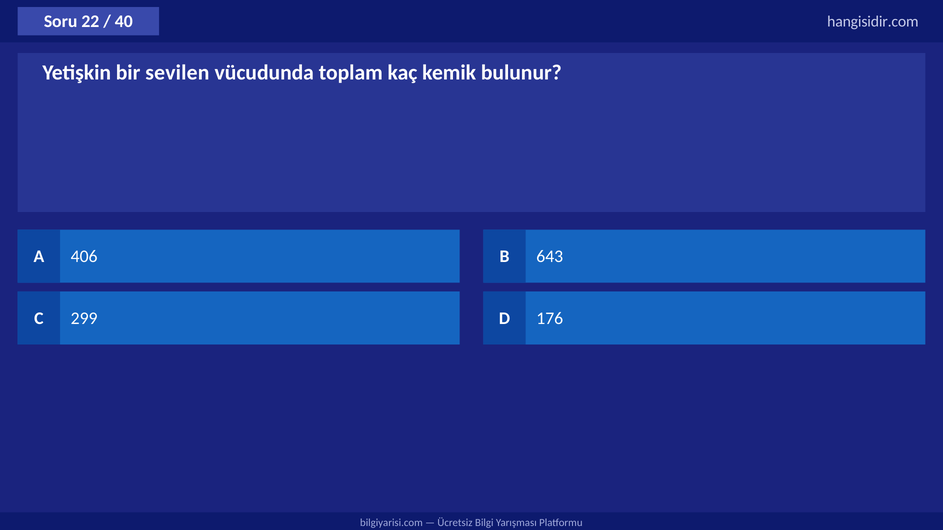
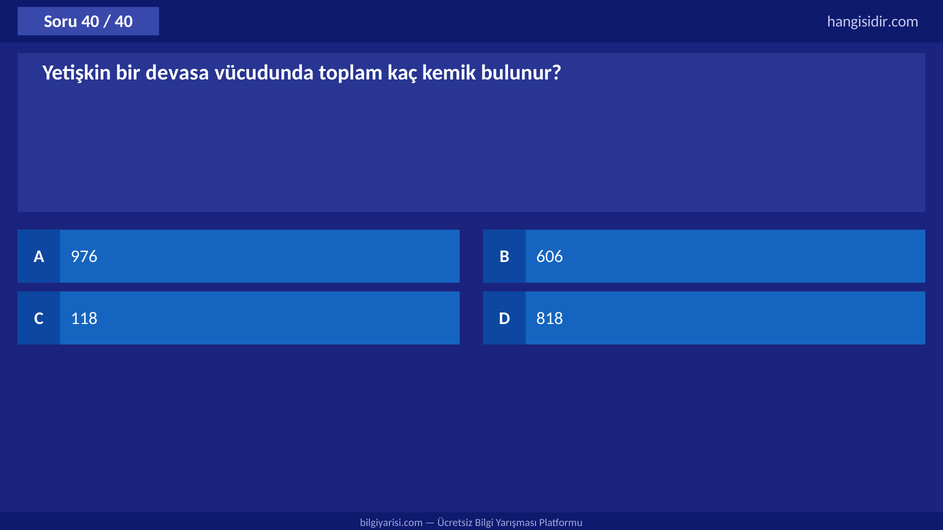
Soru 22: 22 -> 40
sevilen: sevilen -> devasa
406: 406 -> 976
643: 643 -> 606
299: 299 -> 118
176: 176 -> 818
